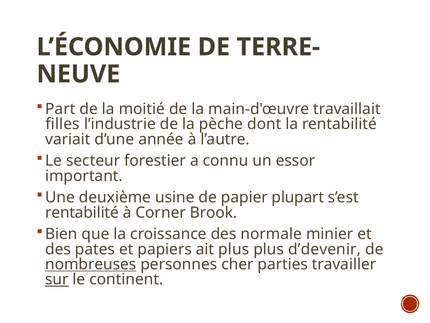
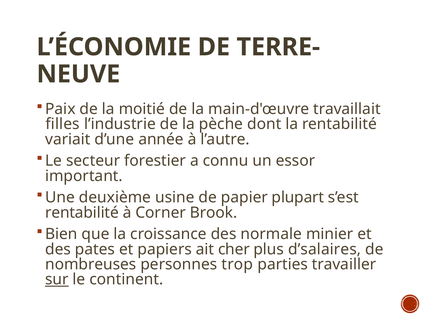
Part: Part -> Paix
ait plus: plus -> cher
d’devenir: d’devenir -> d’salaires
nombreuses underline: present -> none
cher: cher -> trop
